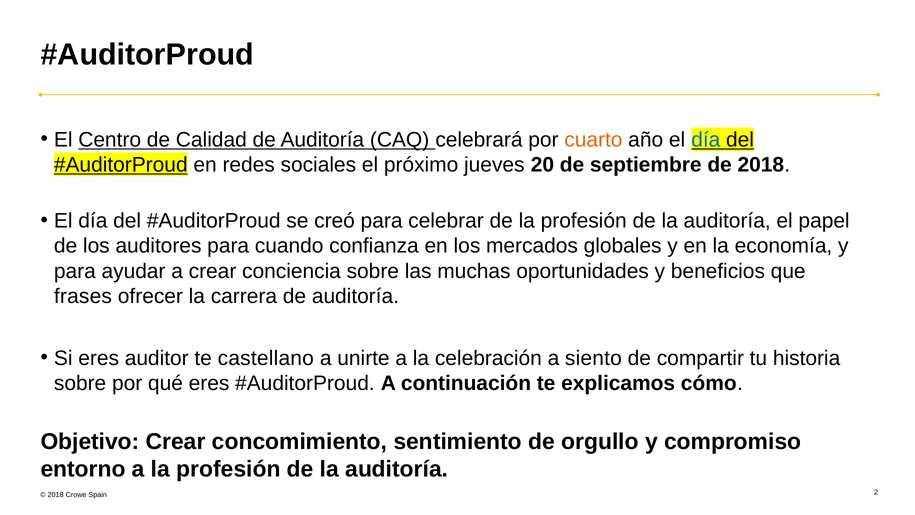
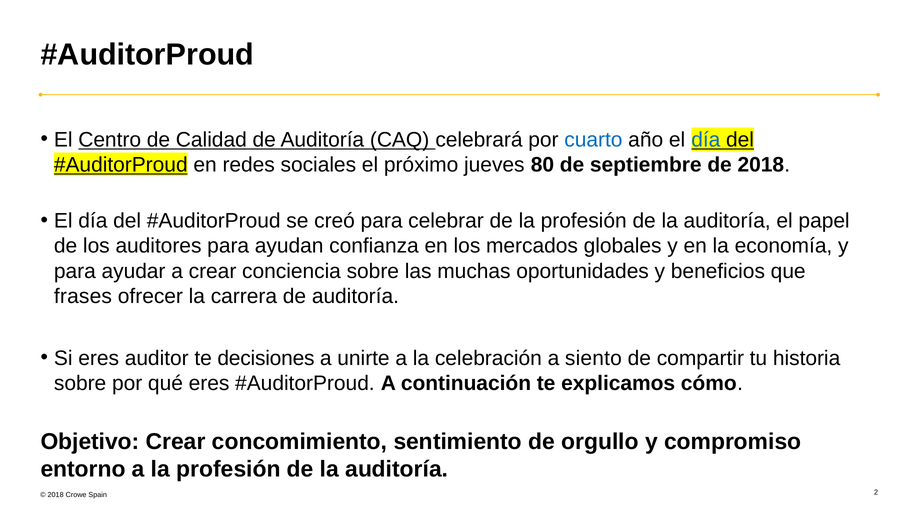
cuarto colour: orange -> blue
20: 20 -> 80
cuando: cuando -> ayudan
castellano: castellano -> decisiones
